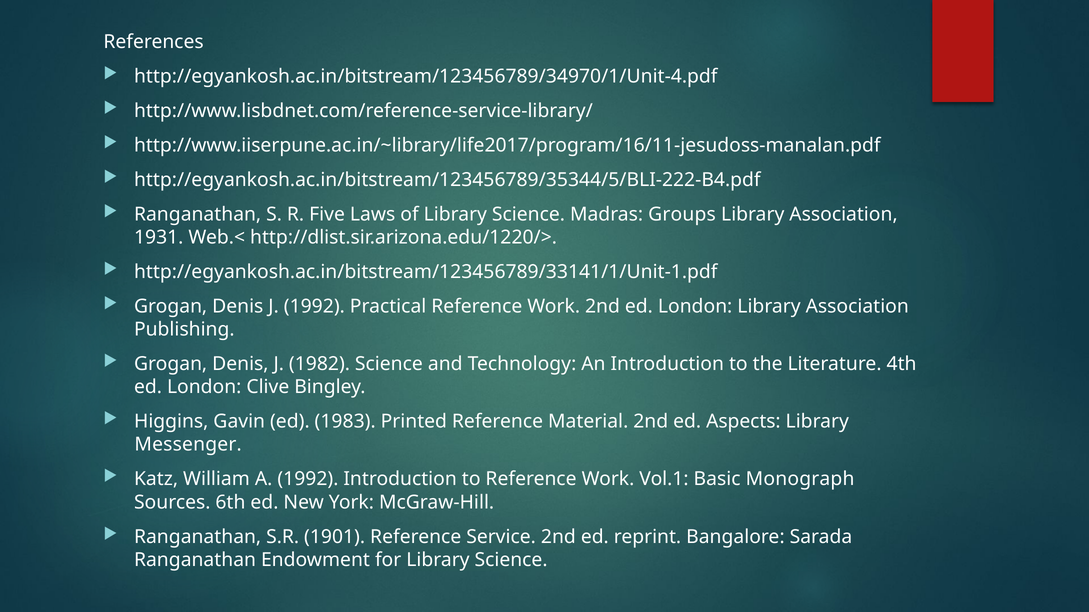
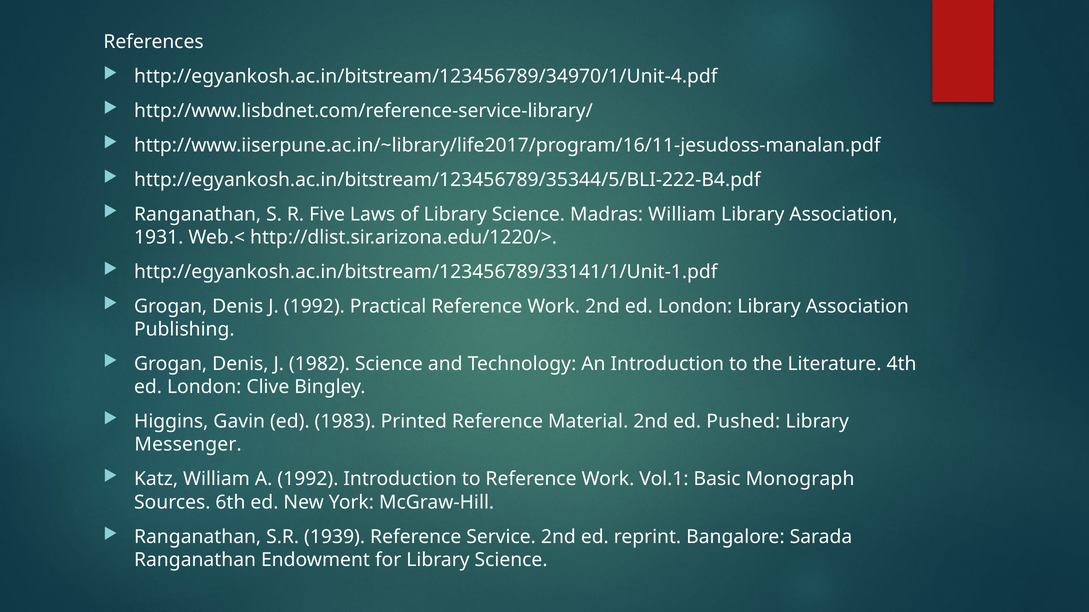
Madras Groups: Groups -> William
Aspects: Aspects -> Pushed
1901: 1901 -> 1939
